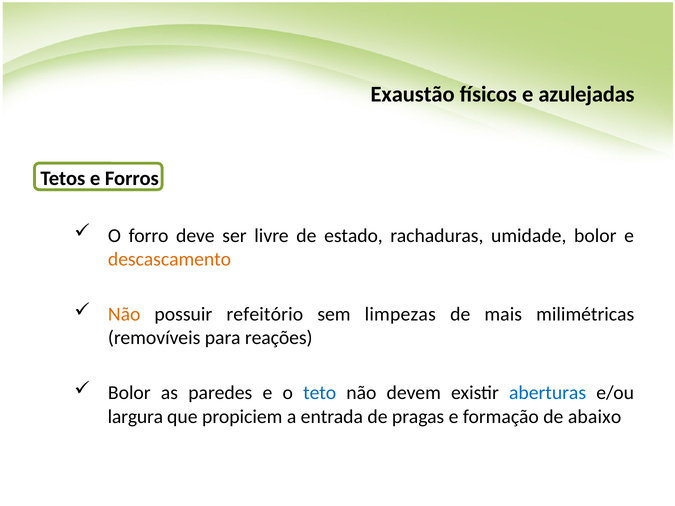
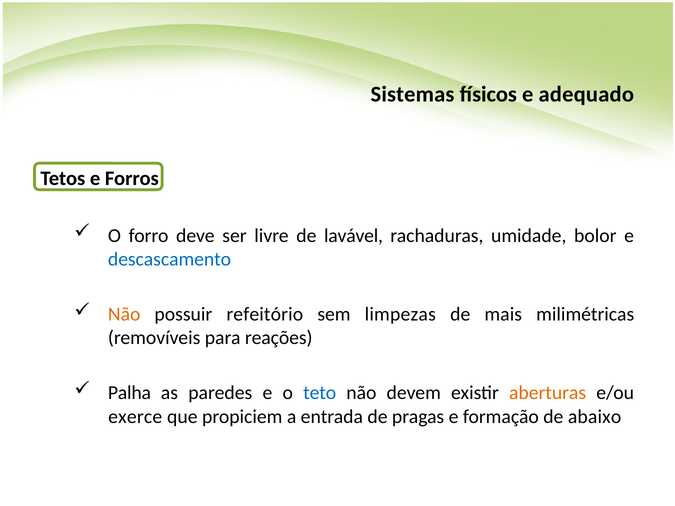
Exaustão: Exaustão -> Sistemas
azulejadas: azulejadas -> adequado
estado: estado -> lavável
descascamento colour: orange -> blue
Bolor at (129, 393): Bolor -> Palha
aberturas colour: blue -> orange
largura: largura -> exerce
